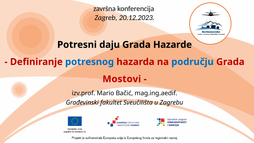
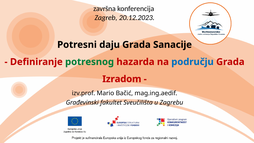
Hazarde: Hazarde -> Sanacije
potresnog colour: blue -> green
Mostovi: Mostovi -> Izradom
